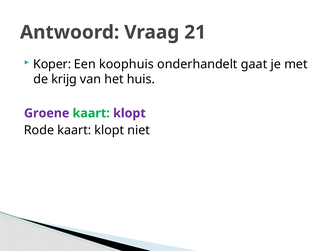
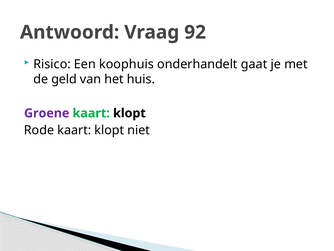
21: 21 -> 92
Koper: Koper -> Risico
krijg: krijg -> geld
klopt at (129, 113) colour: purple -> black
